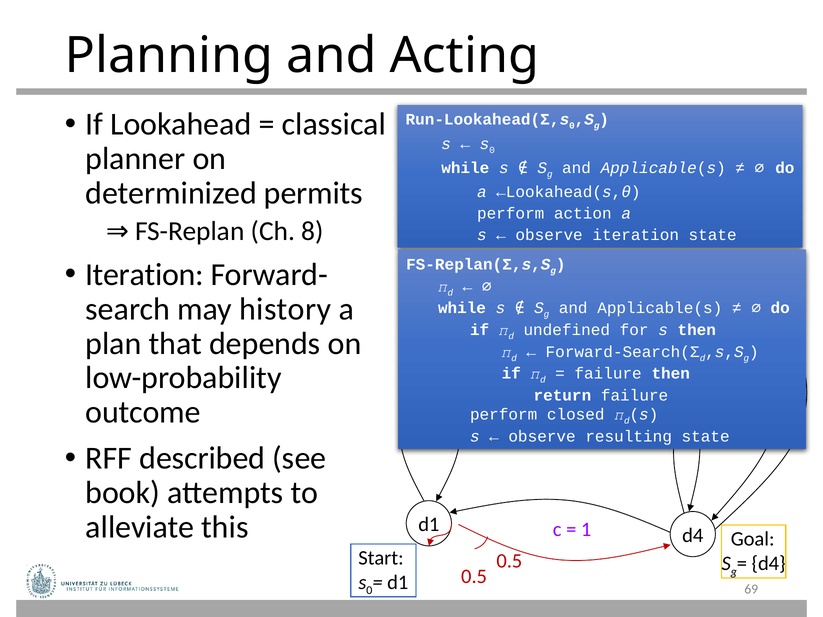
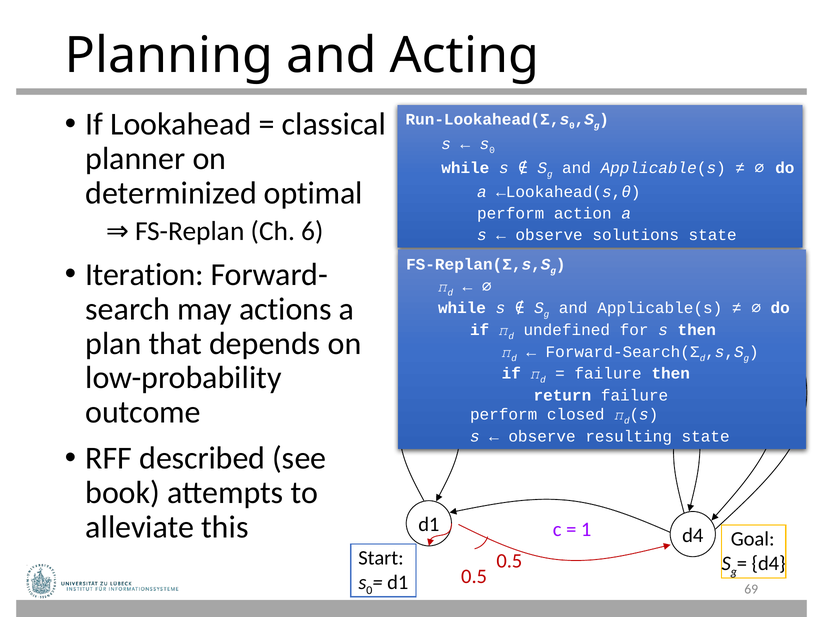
permits: permits -> optimal
8: 8 -> 6
observe iteration: iteration -> solutions
history: history -> actions
